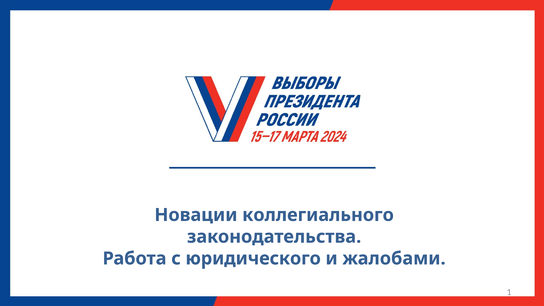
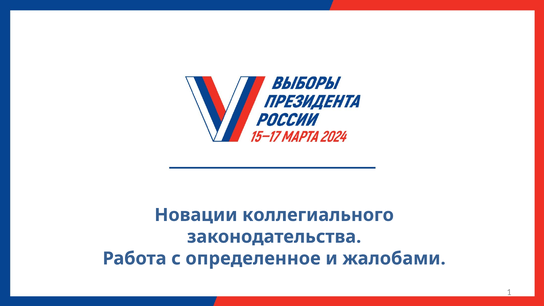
юридического: юридического -> определенное
